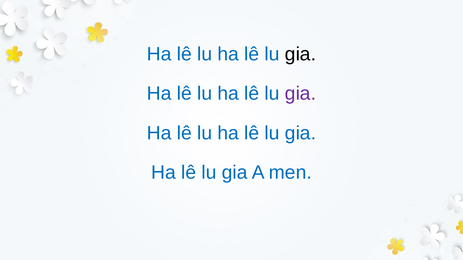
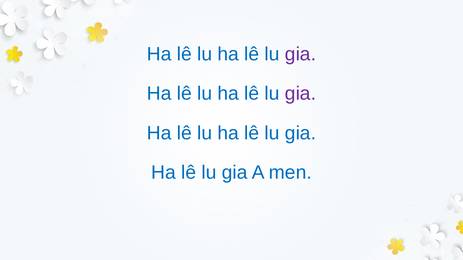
gia at (300, 54) colour: black -> purple
